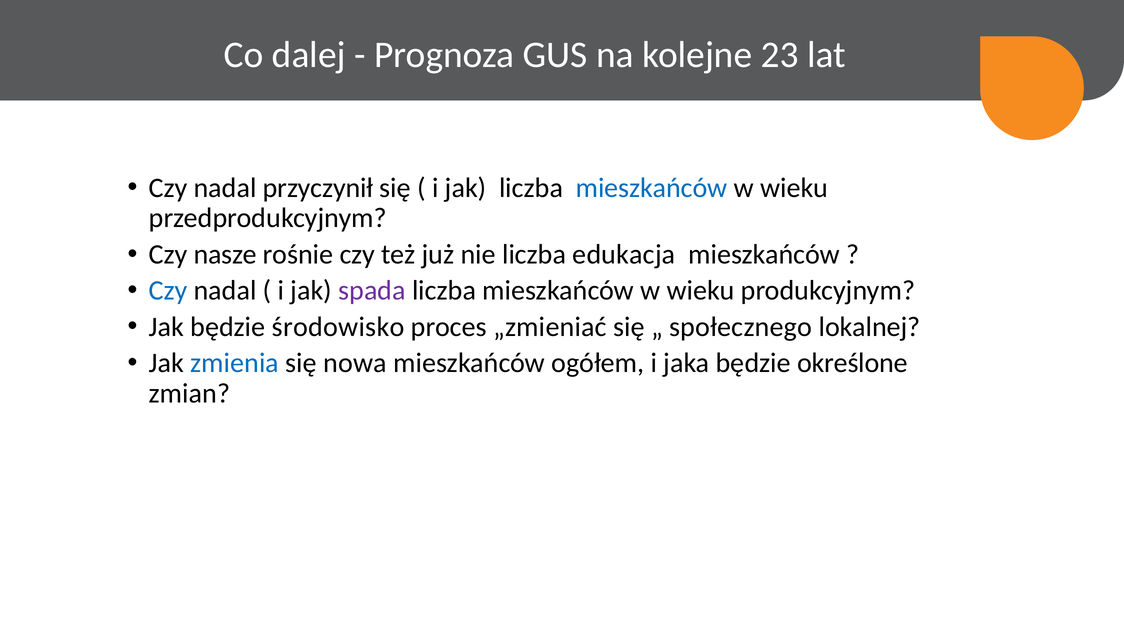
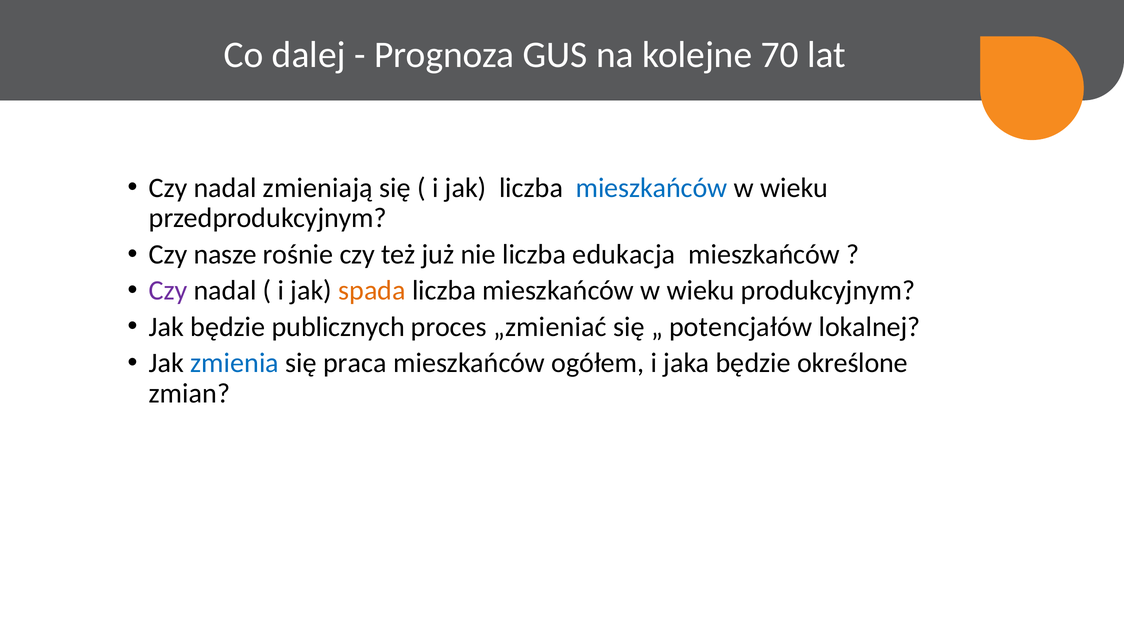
23: 23 -> 70
przyczynił: przyczynił -> zmieniają
Czy at (168, 290) colour: blue -> purple
spada colour: purple -> orange
środowisko: środowisko -> publicznych
społecznego: społecznego -> potencjałów
nowa: nowa -> praca
